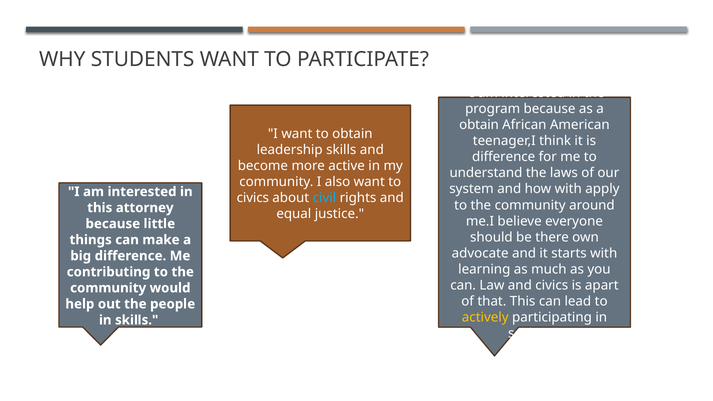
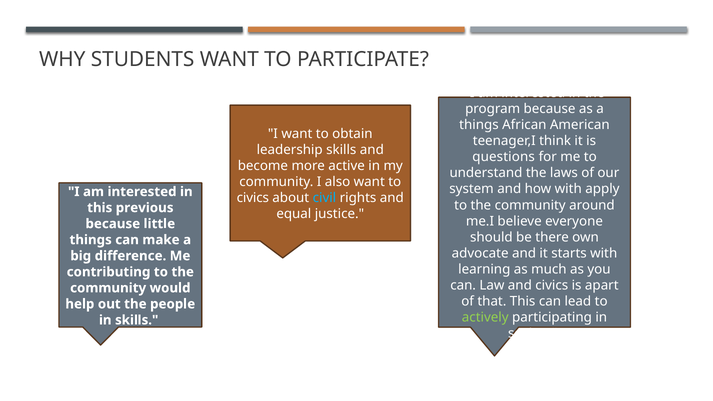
obtain at (479, 125): obtain -> things
difference at (504, 157): difference -> questions
attorney: attorney -> previous
actively colour: yellow -> light green
